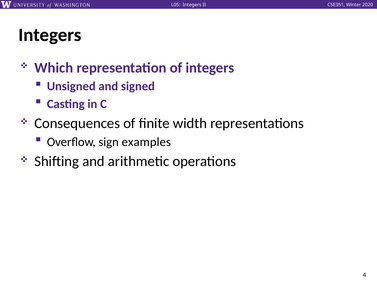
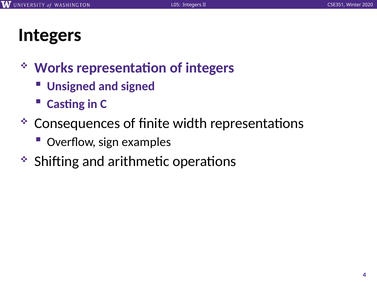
Which: Which -> Works
